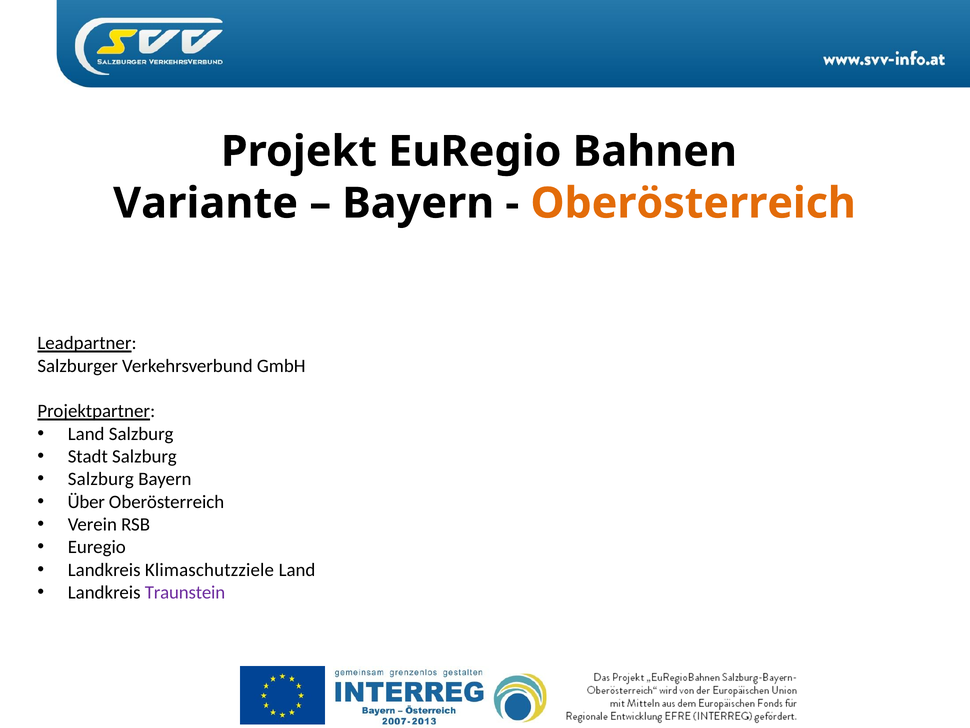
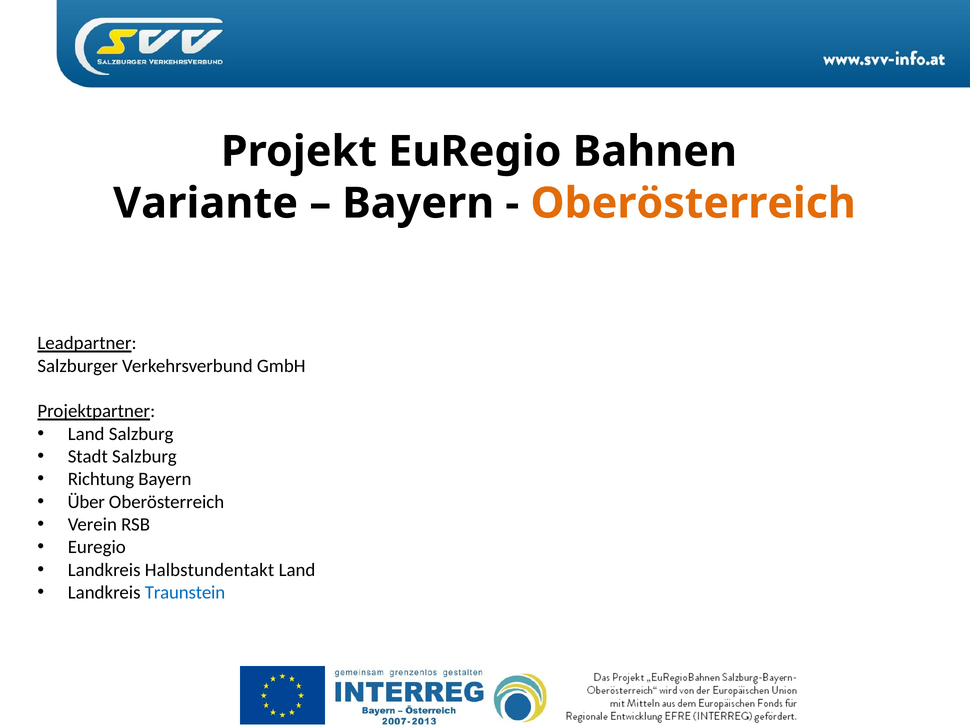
Salzburg at (101, 479): Salzburg -> Richtung
Klimaschutzziele: Klimaschutzziele -> Halbstundentakt
Traunstein colour: purple -> blue
